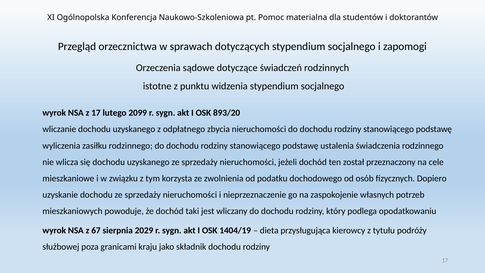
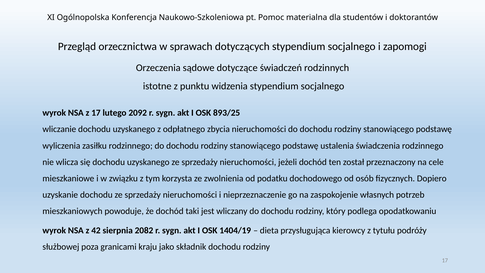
2099: 2099 -> 2092
893/20: 893/20 -> 893/25
67: 67 -> 42
2029: 2029 -> 2082
